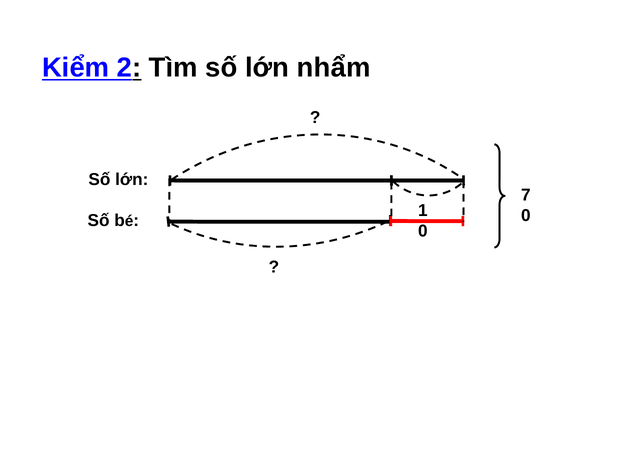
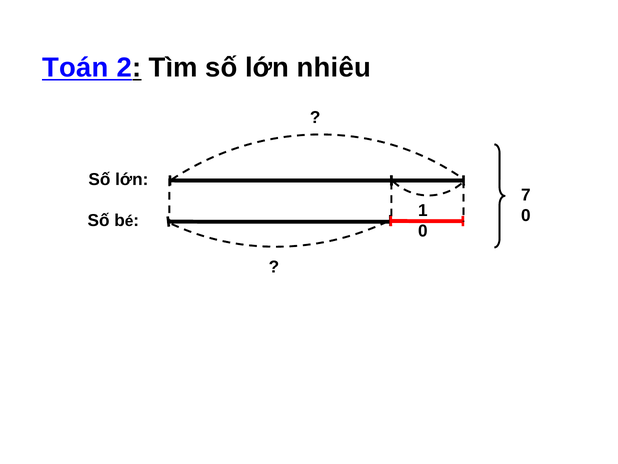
Kiểm: Kiểm -> Toán
nhẩm: nhẩm -> nhiêu
